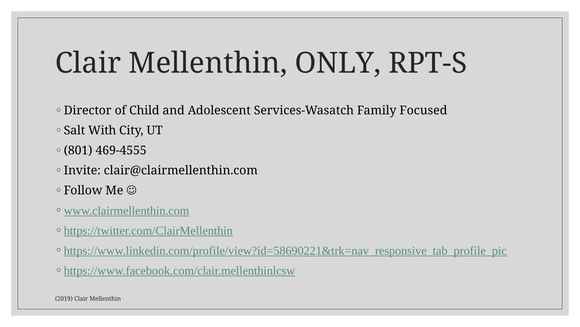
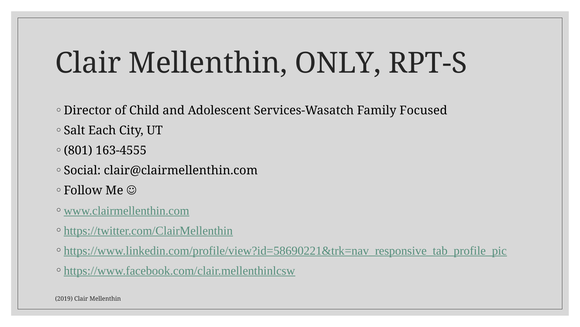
With: With -> Each
469-4555: 469-4555 -> 163-4555
Invite: Invite -> Social
